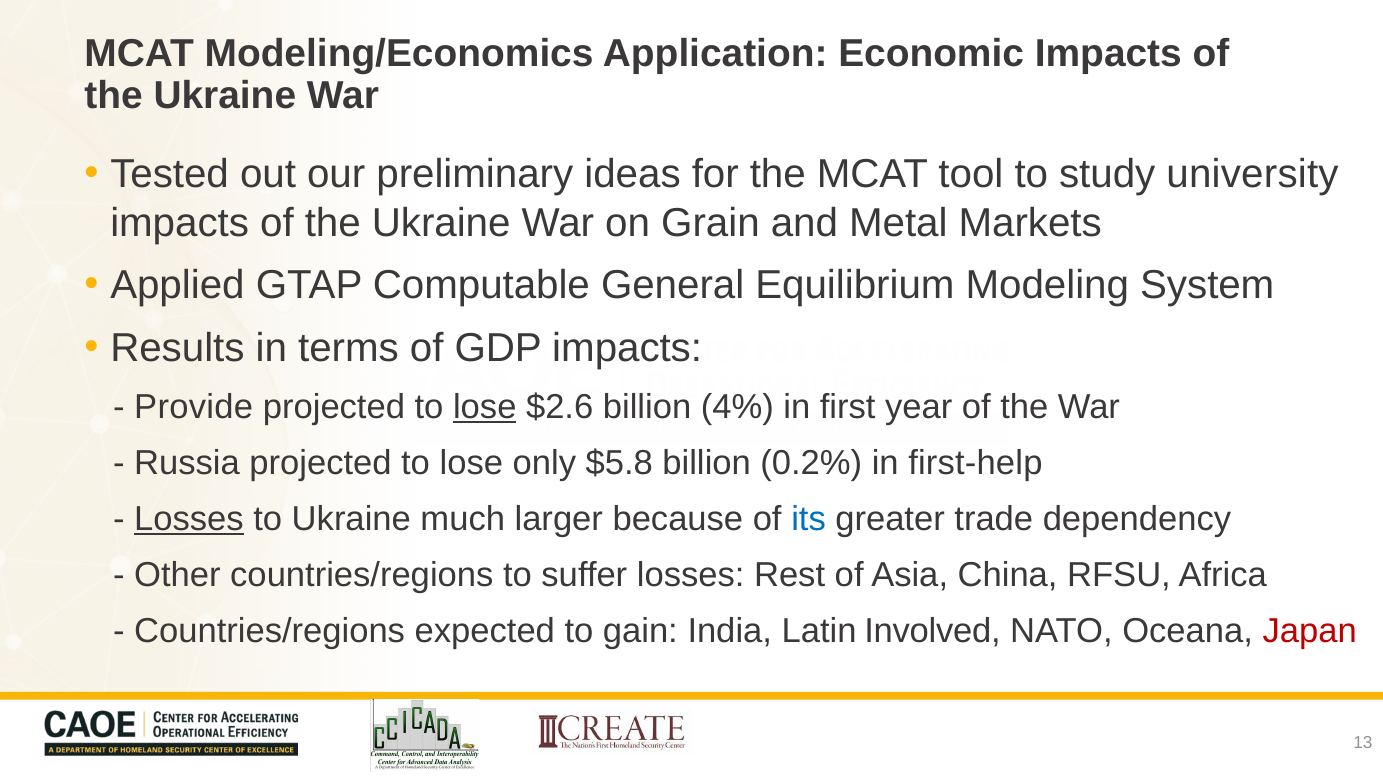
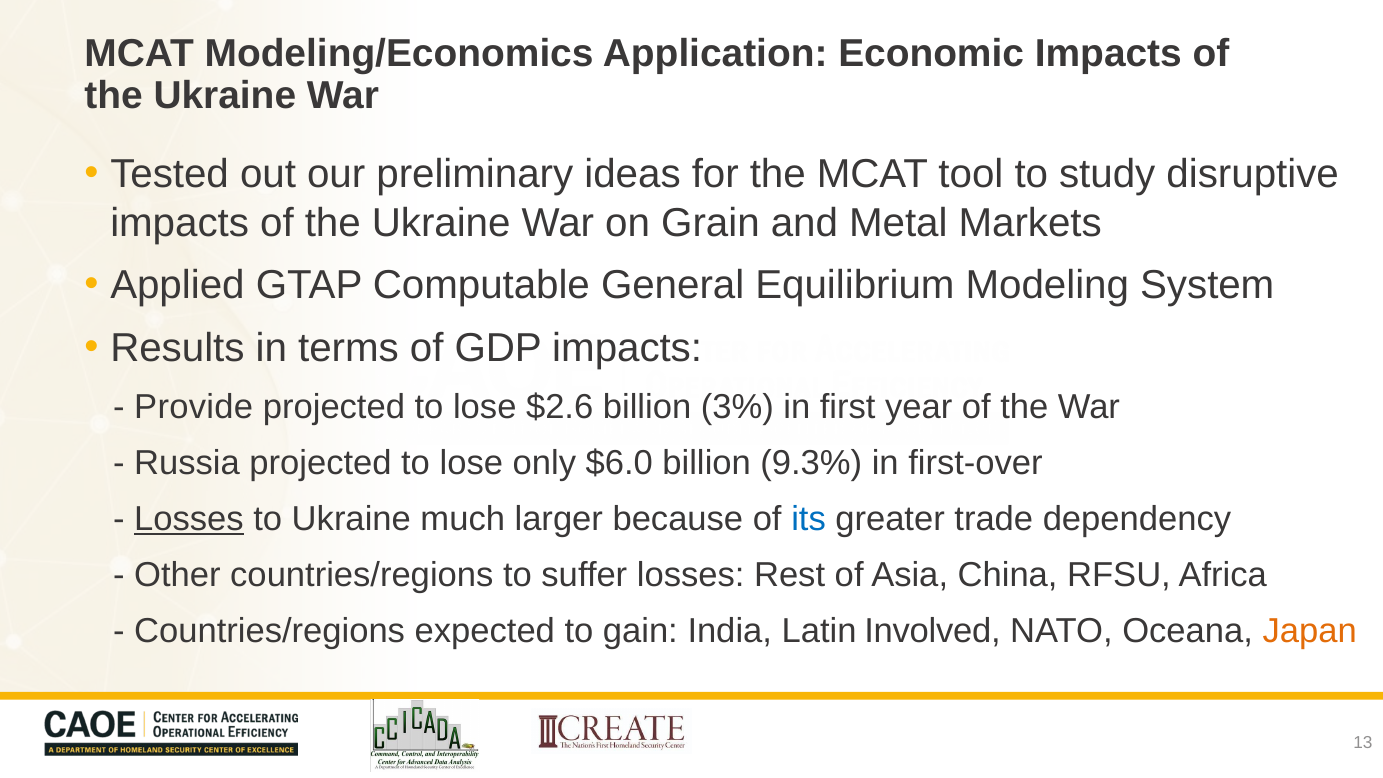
university: university -> disruptive
lose at (485, 407) underline: present -> none
4%: 4% -> 3%
$5.8: $5.8 -> $6.0
0.2%: 0.2% -> 9.3%
first-help: first-help -> first-over
Japan colour: red -> orange
